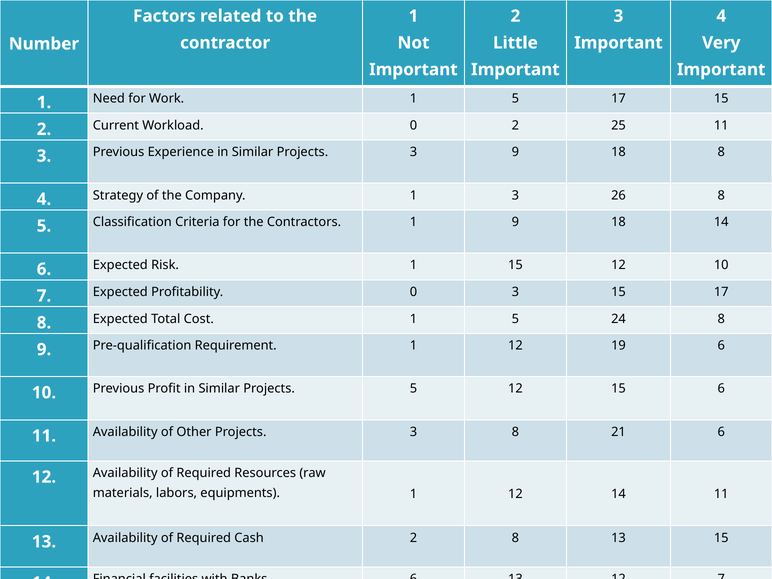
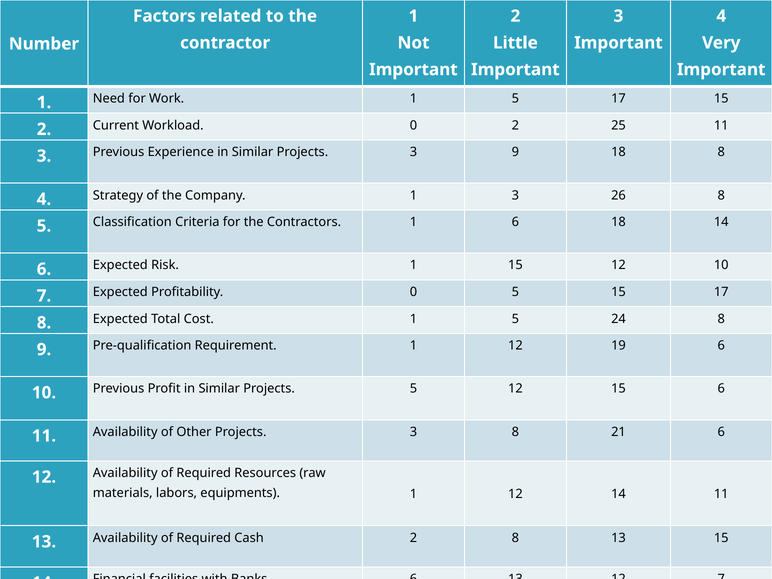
1 9: 9 -> 6
0 3: 3 -> 5
